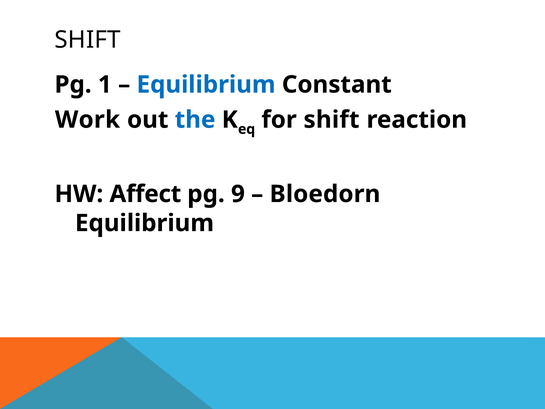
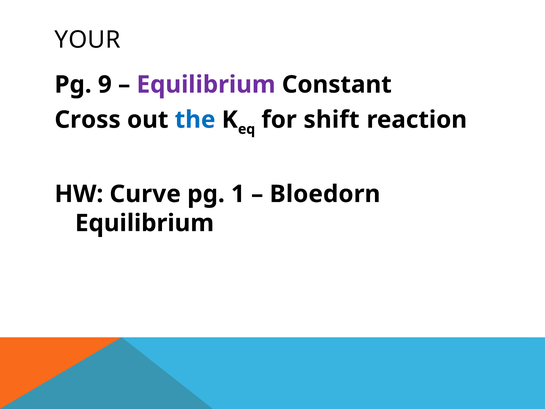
SHIFT at (88, 40): SHIFT -> YOUR
1: 1 -> 9
Equilibrium at (206, 85) colour: blue -> purple
Work: Work -> Cross
Affect: Affect -> Curve
9: 9 -> 1
